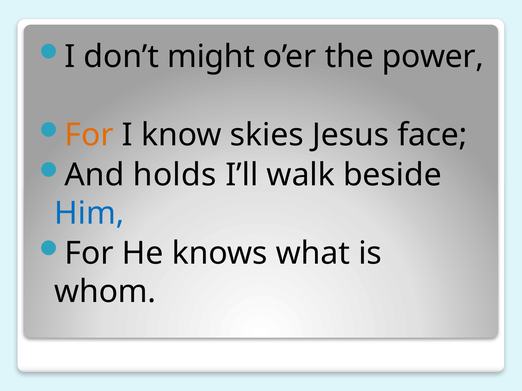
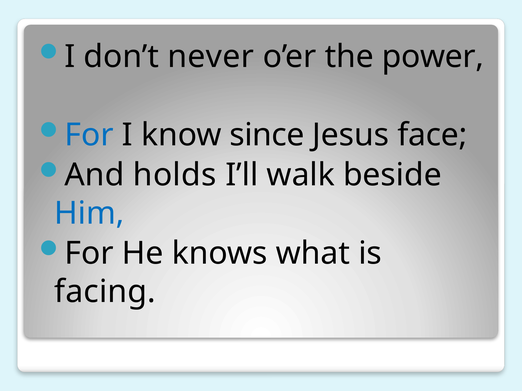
might: might -> never
For at (89, 135) colour: orange -> blue
skies: skies -> since
whom: whom -> facing
